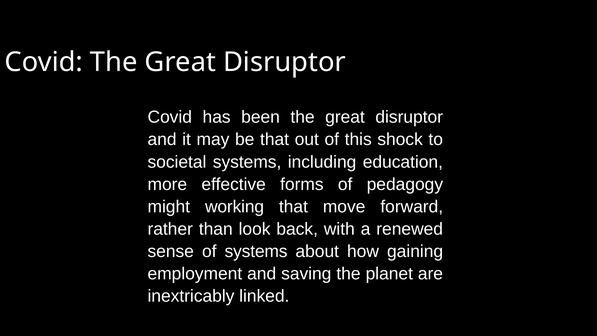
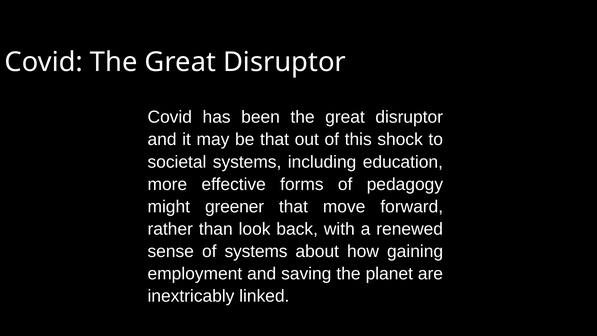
working: working -> greener
